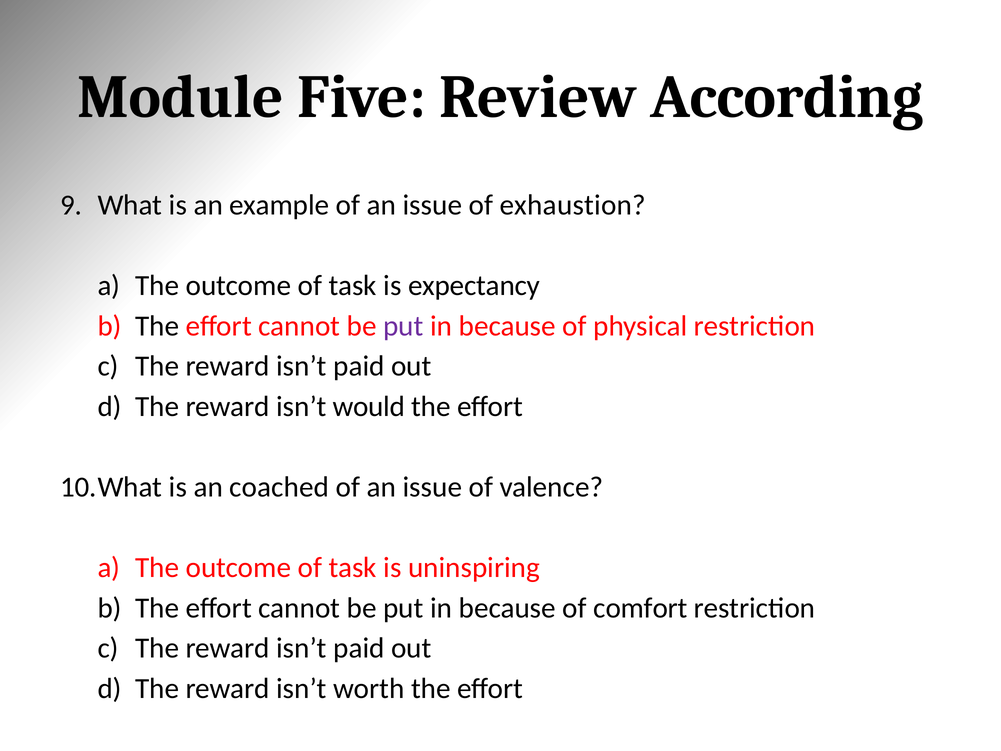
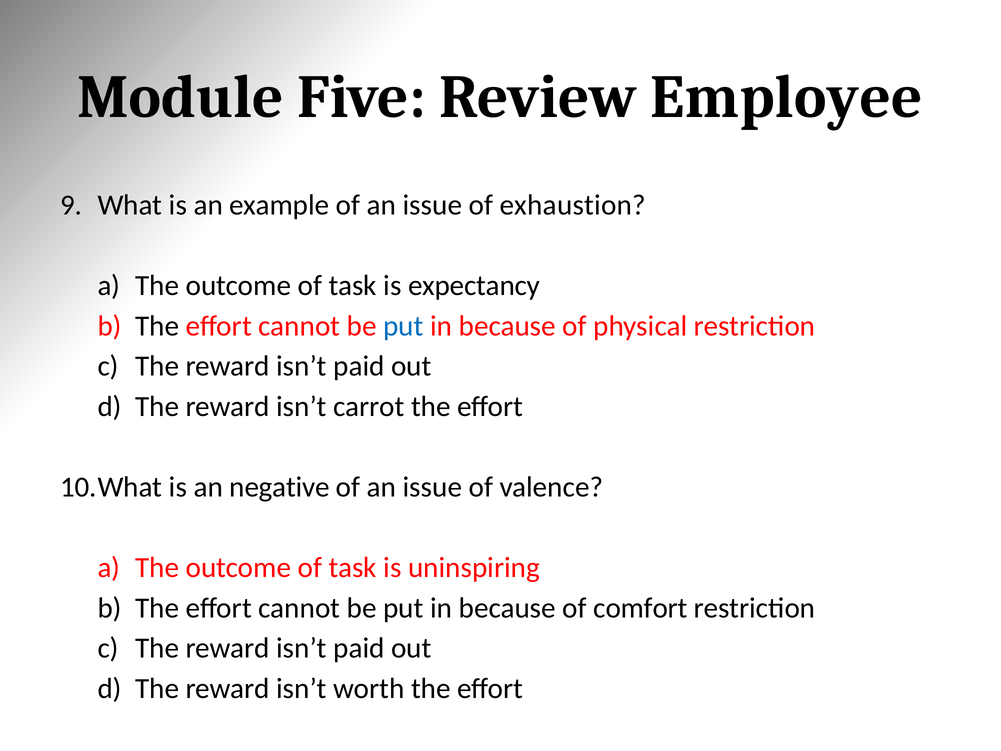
According: According -> Employee
put at (403, 326) colour: purple -> blue
would: would -> carrot
coached: coached -> negative
